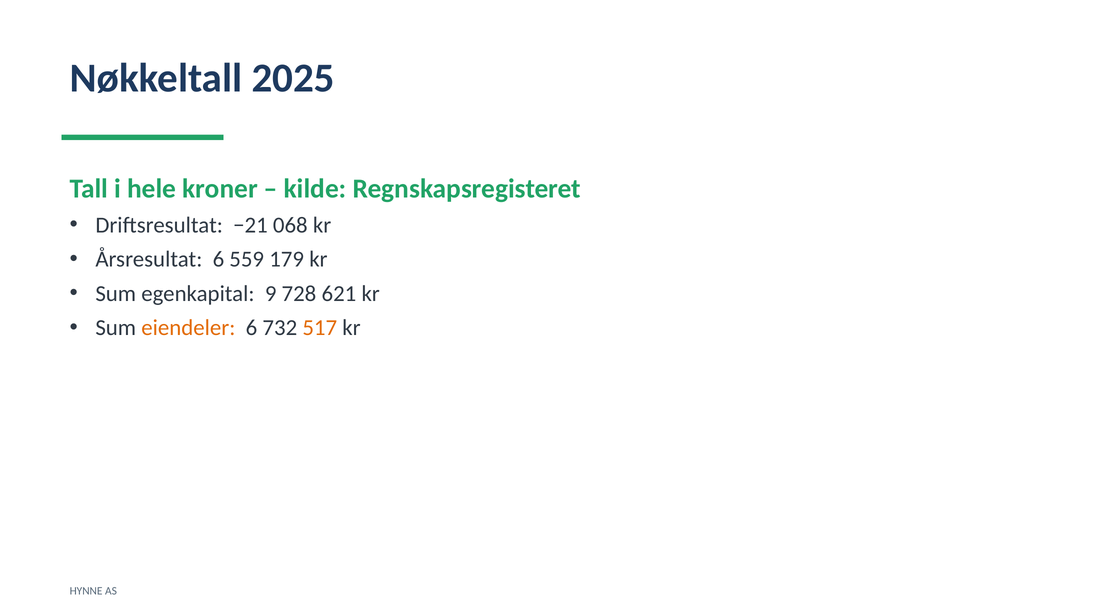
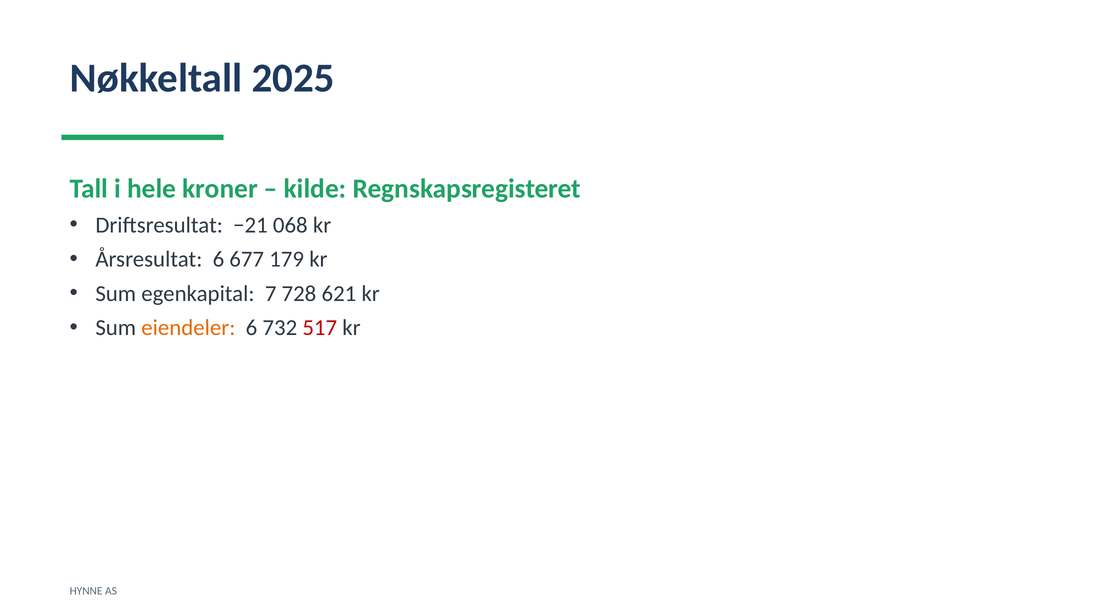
559: 559 -> 677
9: 9 -> 7
517 colour: orange -> red
